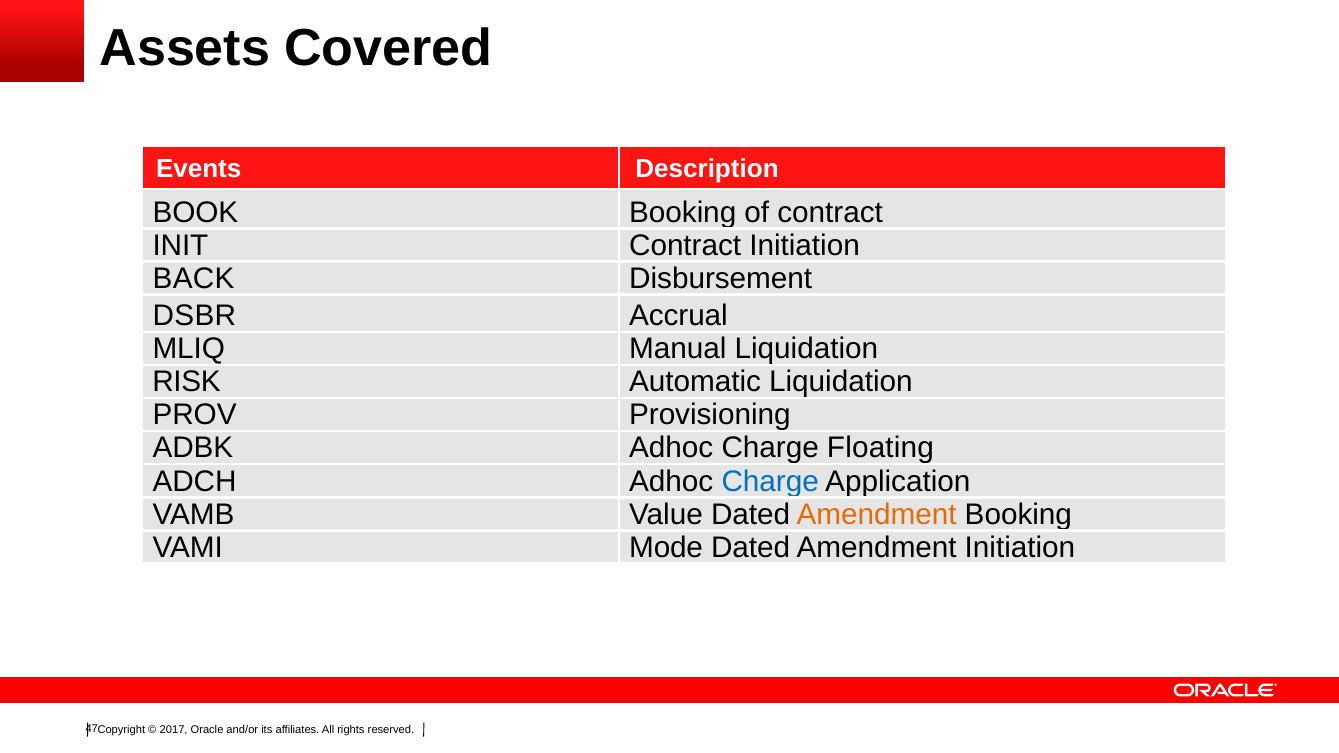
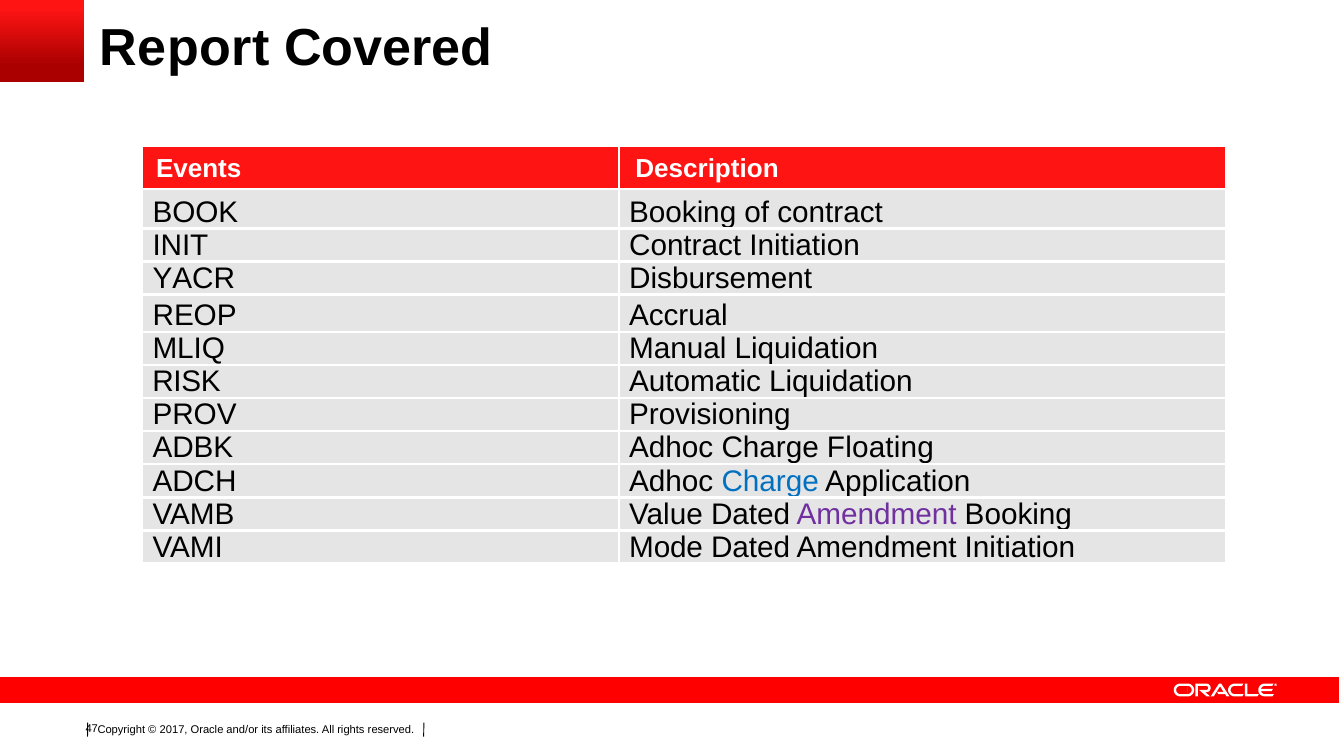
Assets: Assets -> Report
BACK: BACK -> YACR
DSBR: DSBR -> REOP
Amendment at (877, 514) colour: orange -> purple
